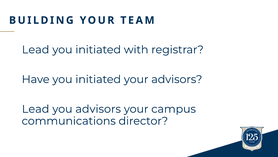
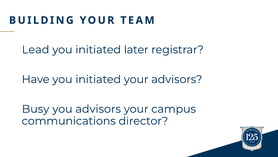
with: with -> later
Lead at (36, 109): Lead -> Busy
